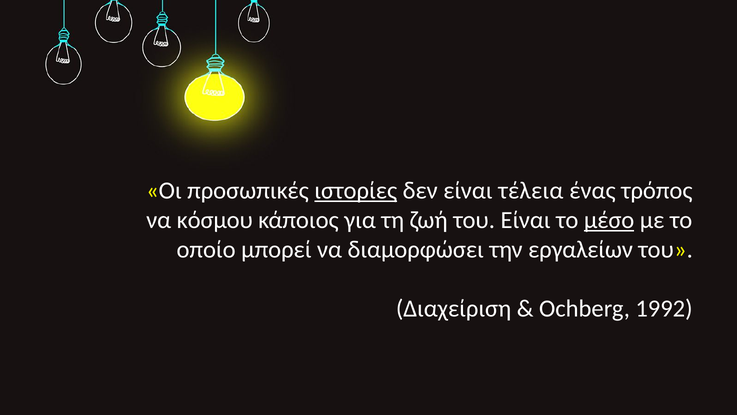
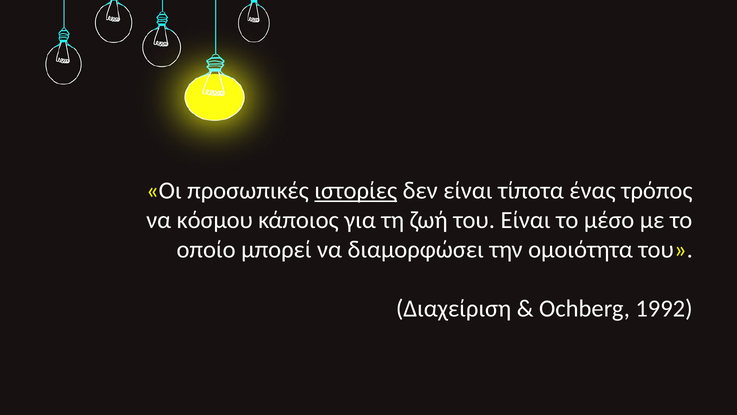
τέλεια: τέλεια -> τίποτα
μέσο underline: present -> none
εργαλείων: εργαλείων -> ομοιότητα
